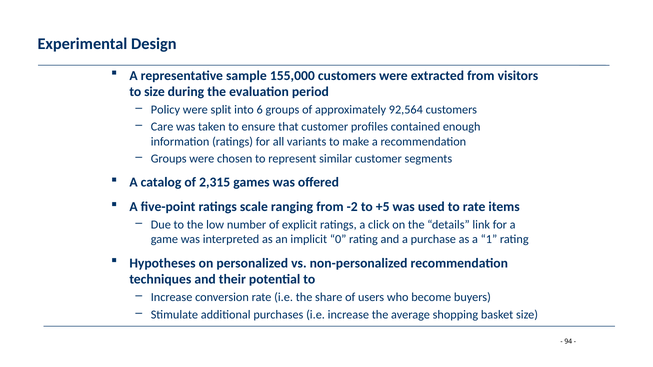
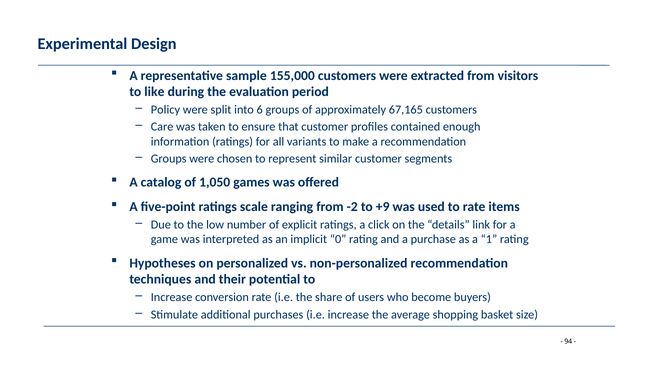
to size: size -> like
92,564: 92,564 -> 67,165
2,315: 2,315 -> 1,050
+5: +5 -> +9
